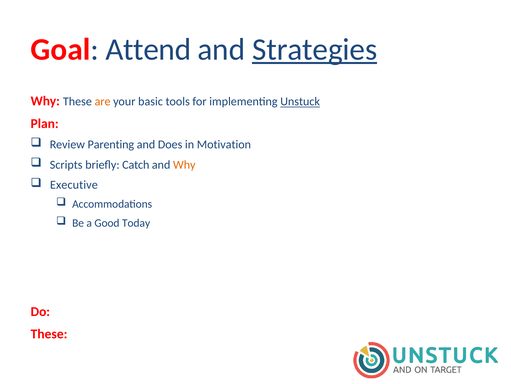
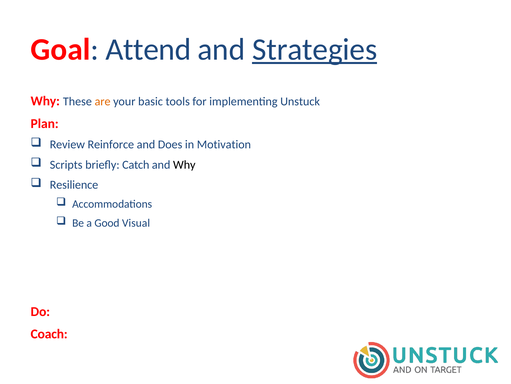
Unstuck underline: present -> none
Parenting: Parenting -> Reinforce
Why at (184, 164) colour: orange -> black
Executive: Executive -> Resilience
Today: Today -> Visual
These at (49, 333): These -> Coach
